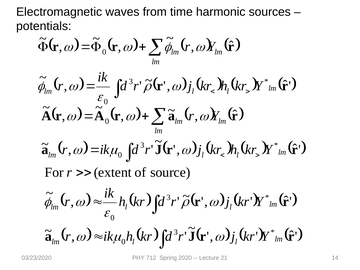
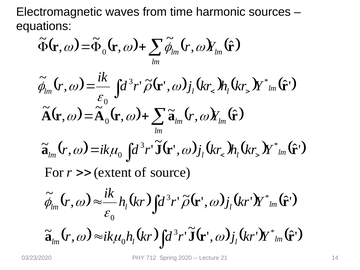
potentials: potentials -> equations
